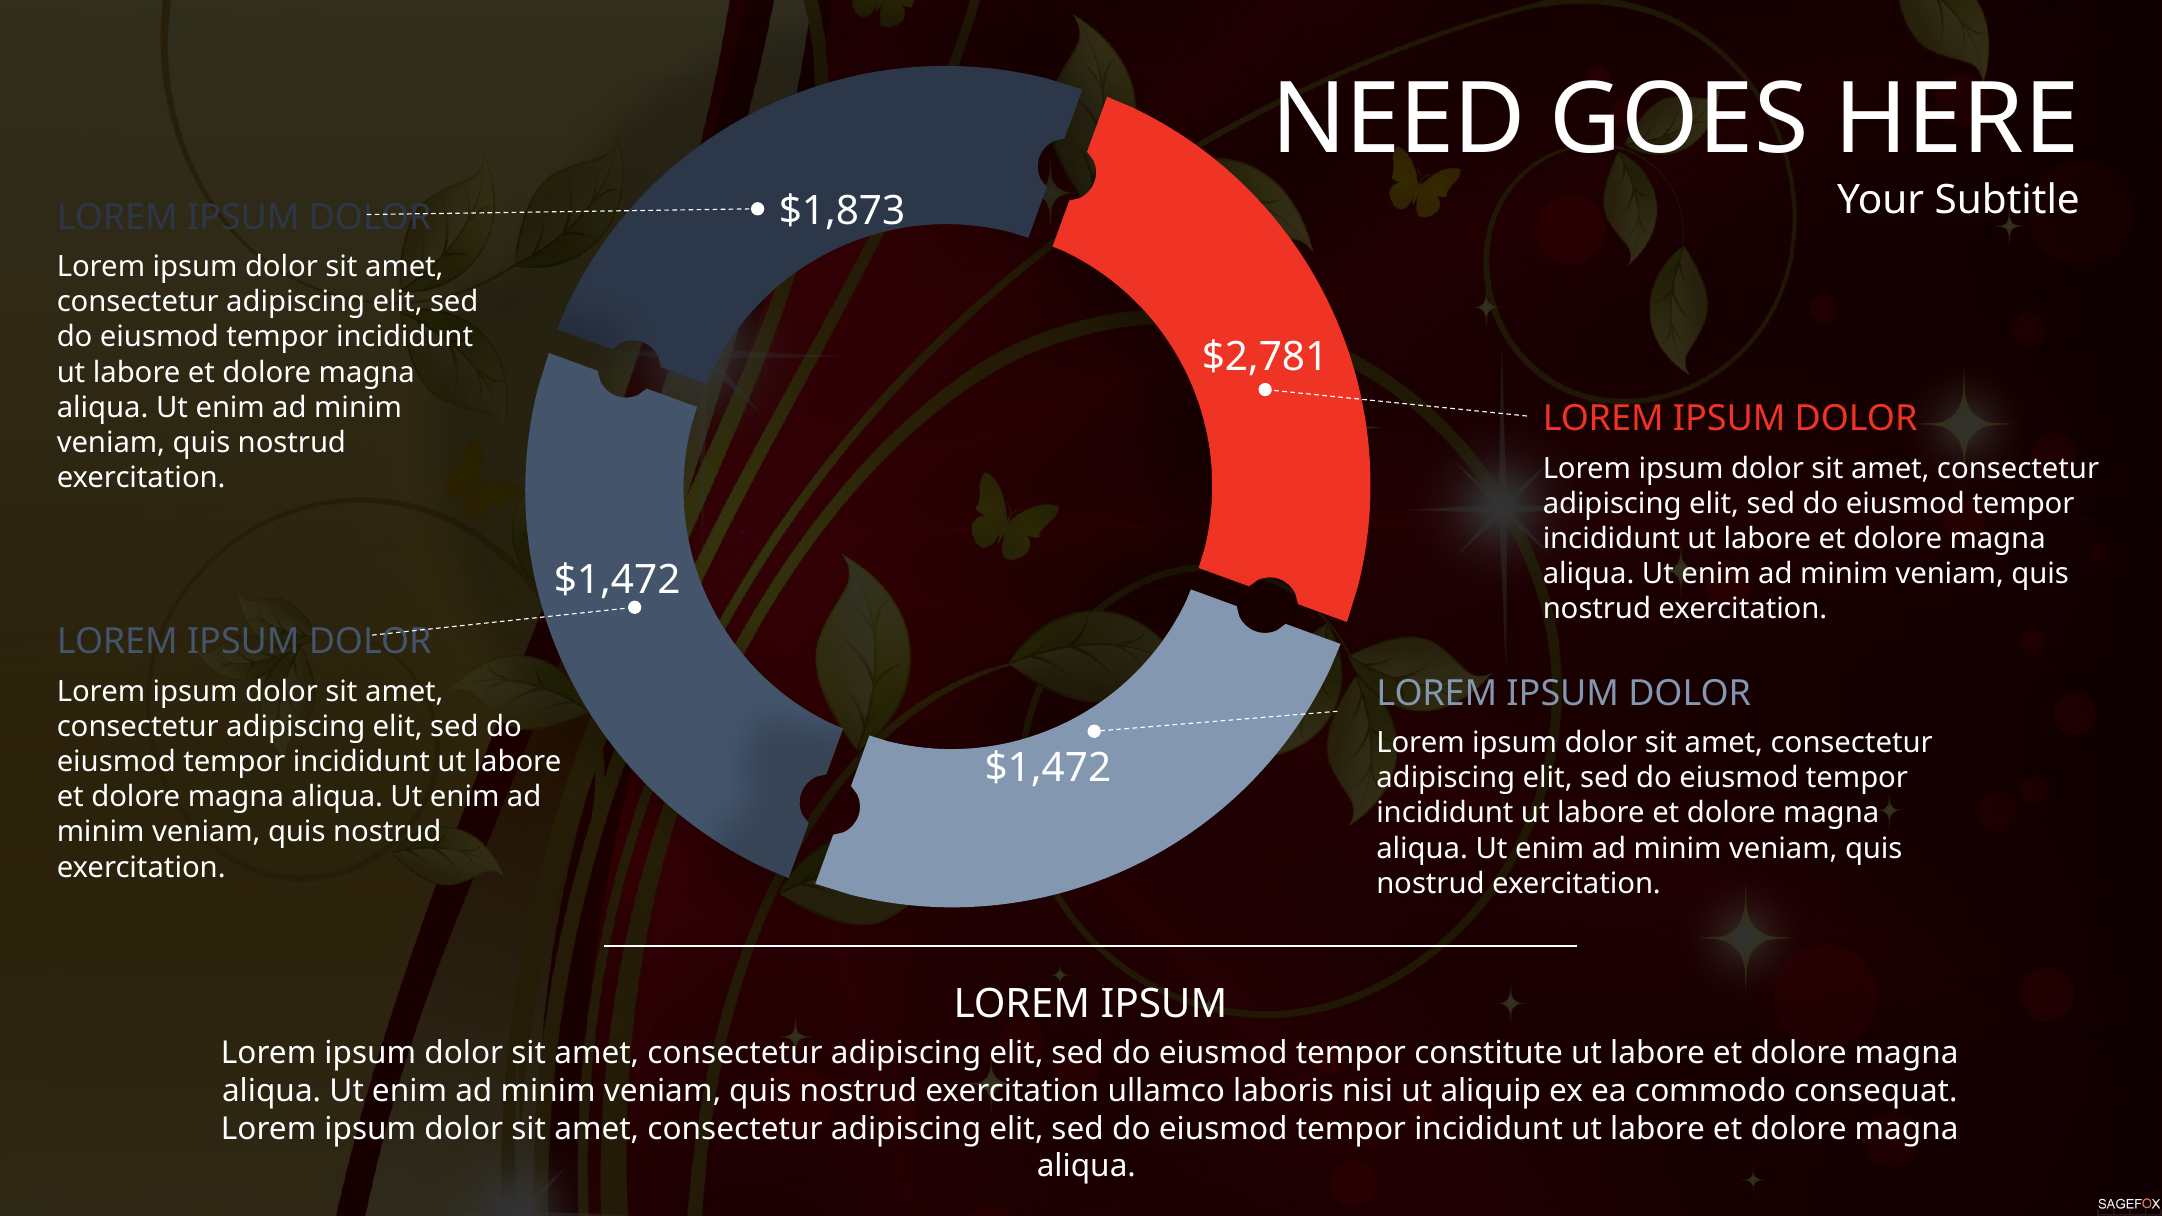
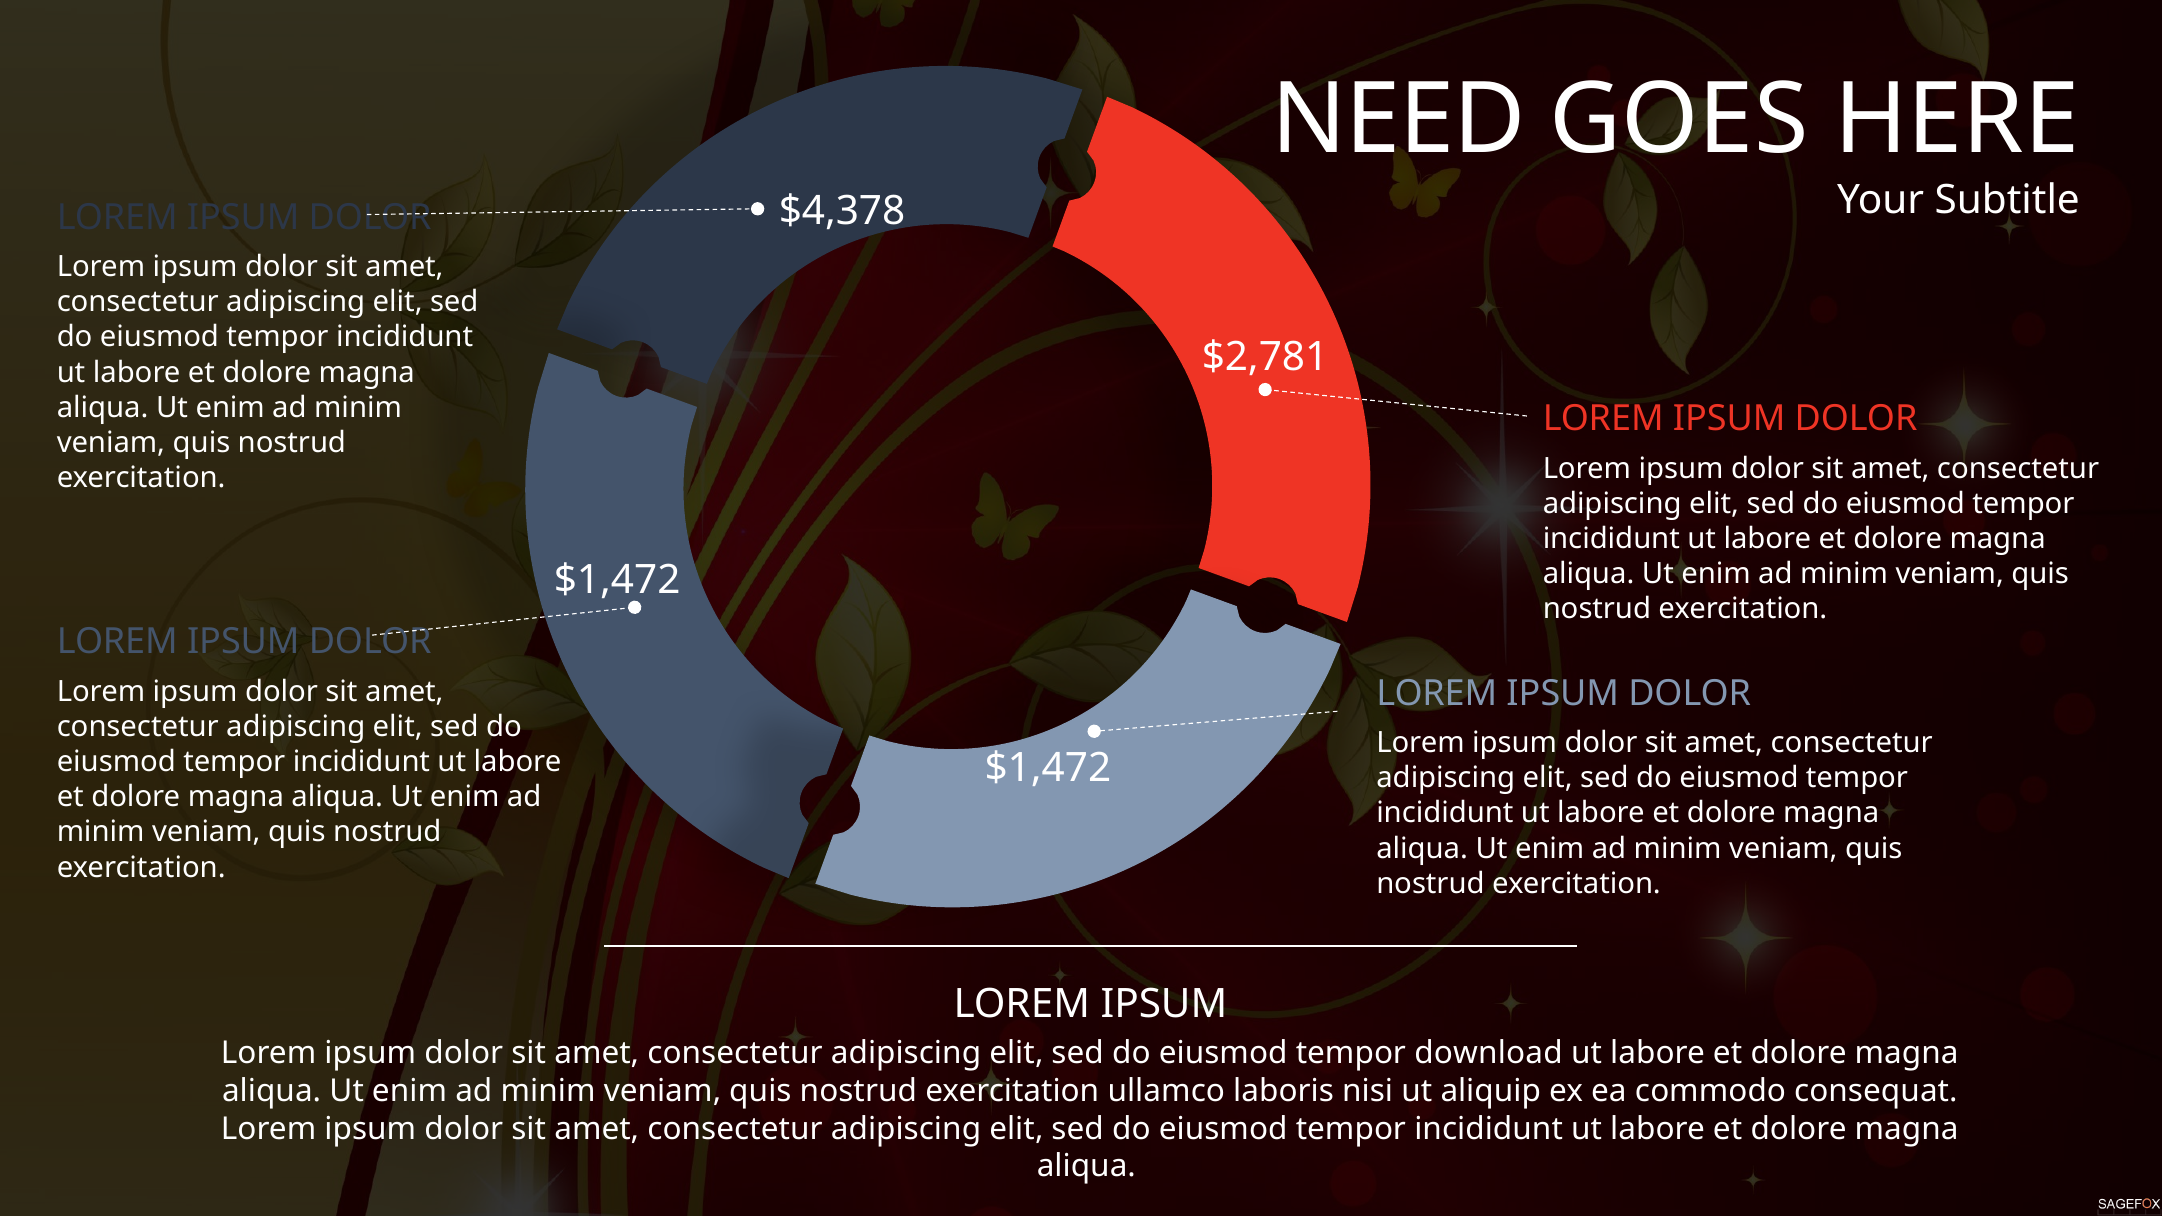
$1,873: $1,873 -> $4,378
constitute: constitute -> download
